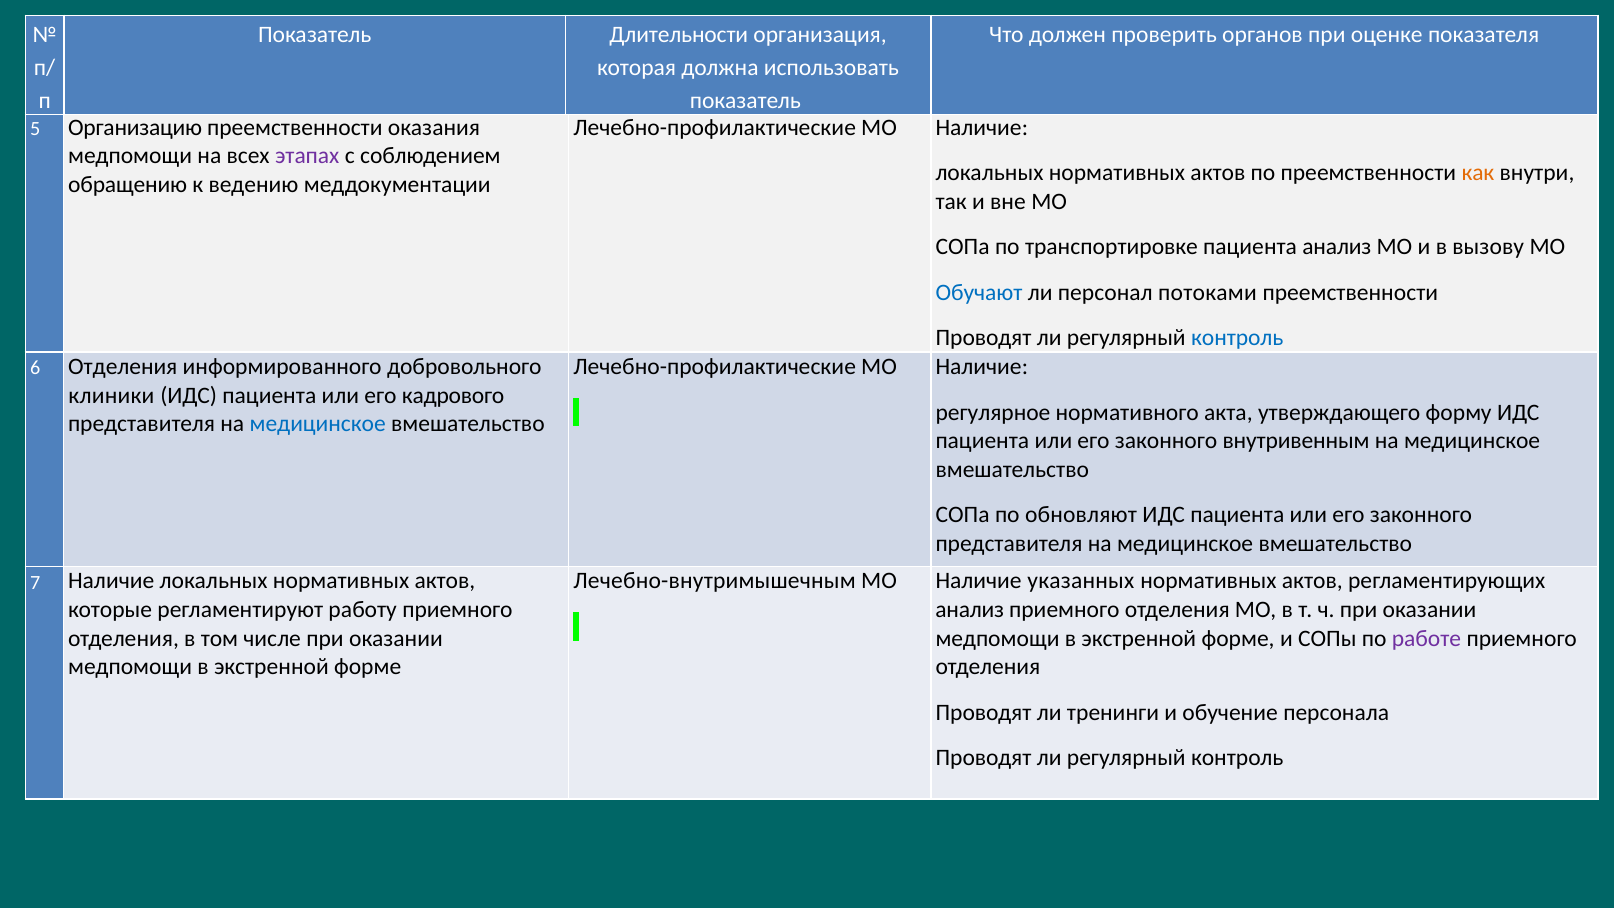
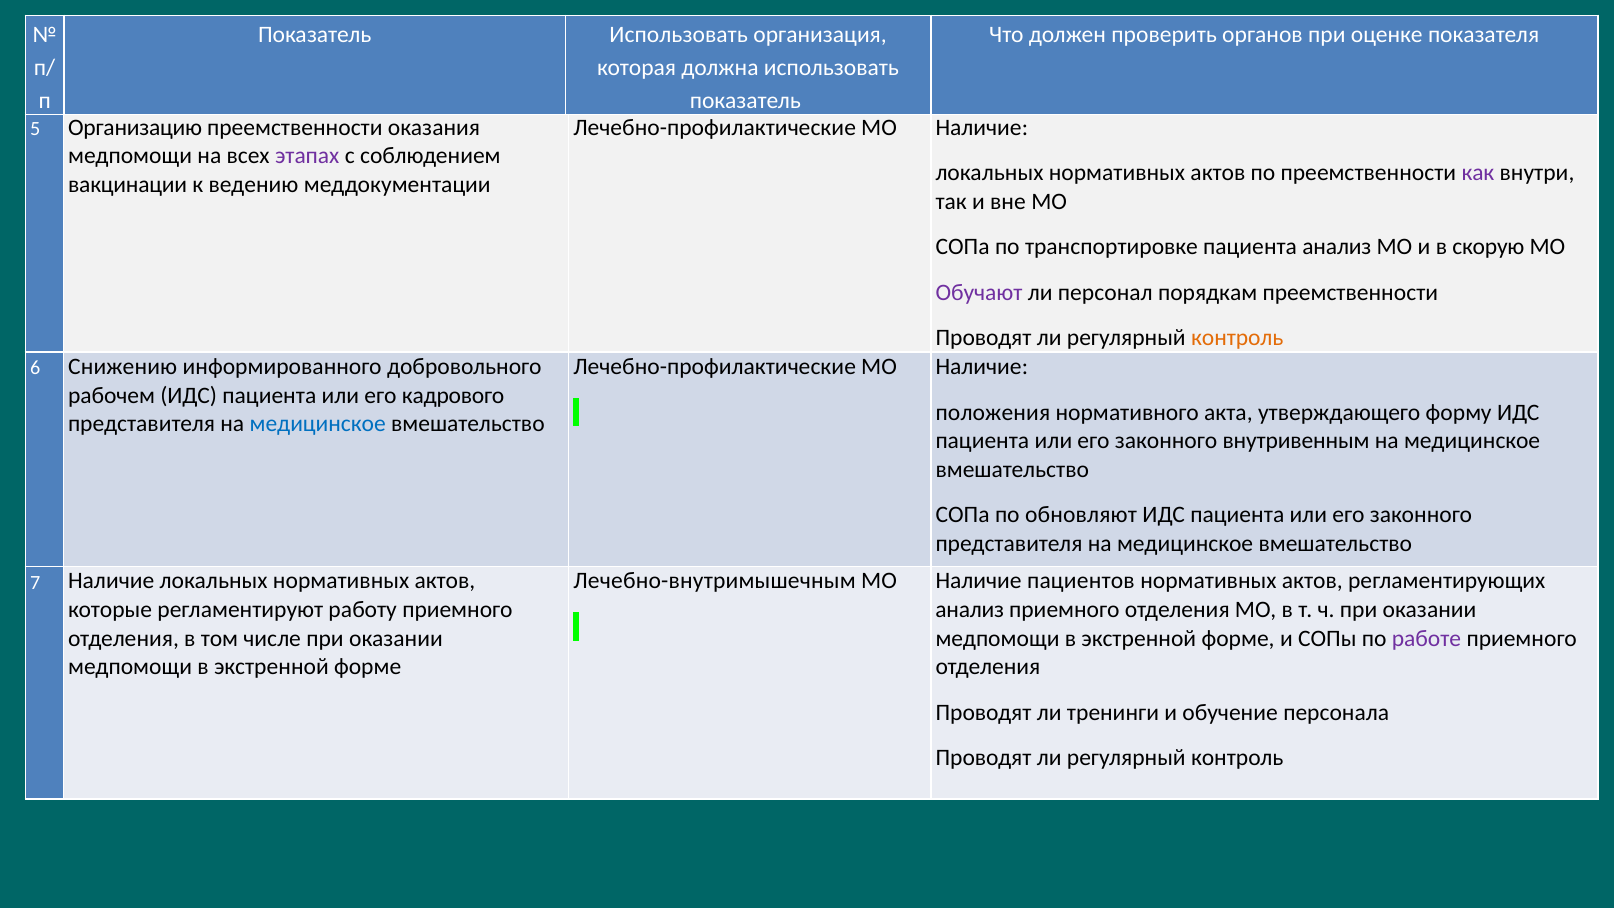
Показатель Длительности: Длительности -> Использовать
как colour: orange -> purple
обращению: обращению -> вакцинации
вызову: вызову -> скорую
Обучают colour: blue -> purple
потоками: потоками -> порядкам
контроль at (1237, 338) colour: blue -> orange
6 Отделения: Отделения -> Снижению
клиники: клиники -> рабочем
регулярное: регулярное -> положения
указанных: указанных -> пациентов
